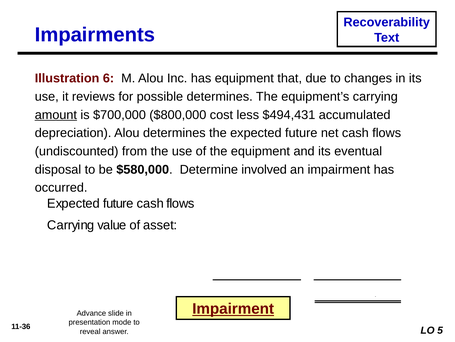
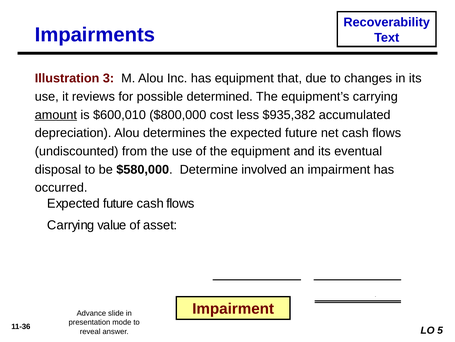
6: 6 -> 3
possible determines: determines -> determined
$700,000: $700,000 -> $600,010
$494,431: $494,431 -> $935,382
Impairment at (233, 308) underline: present -> none
